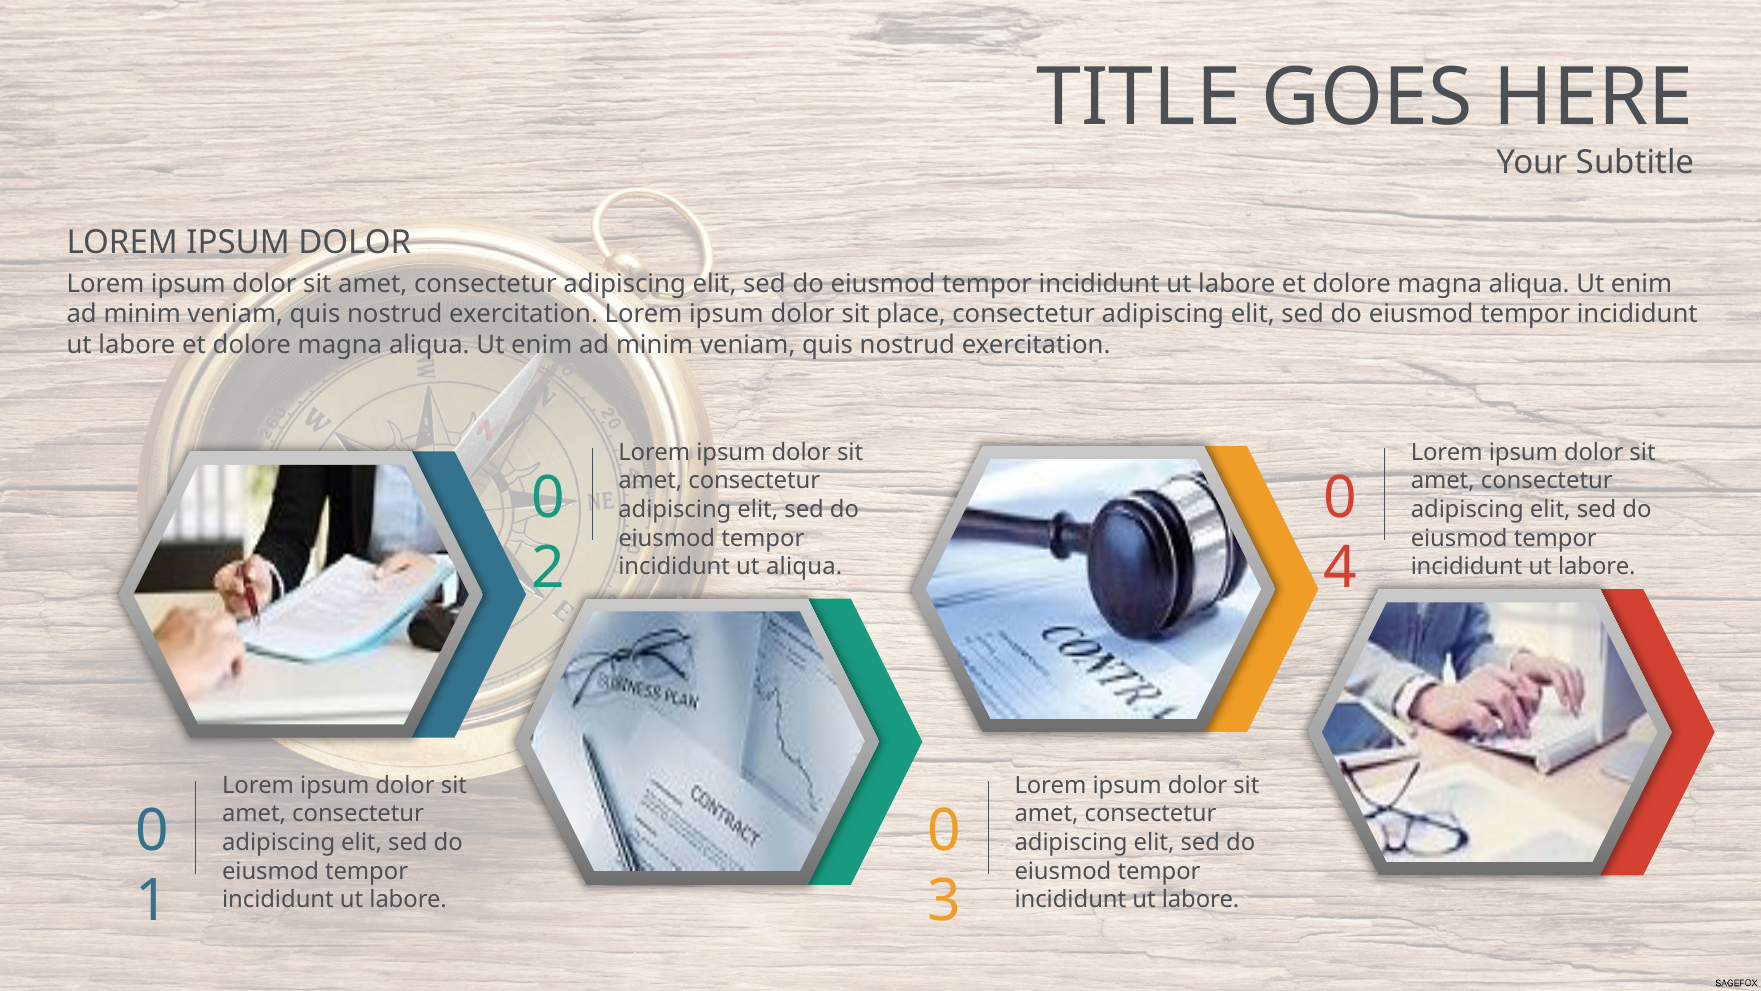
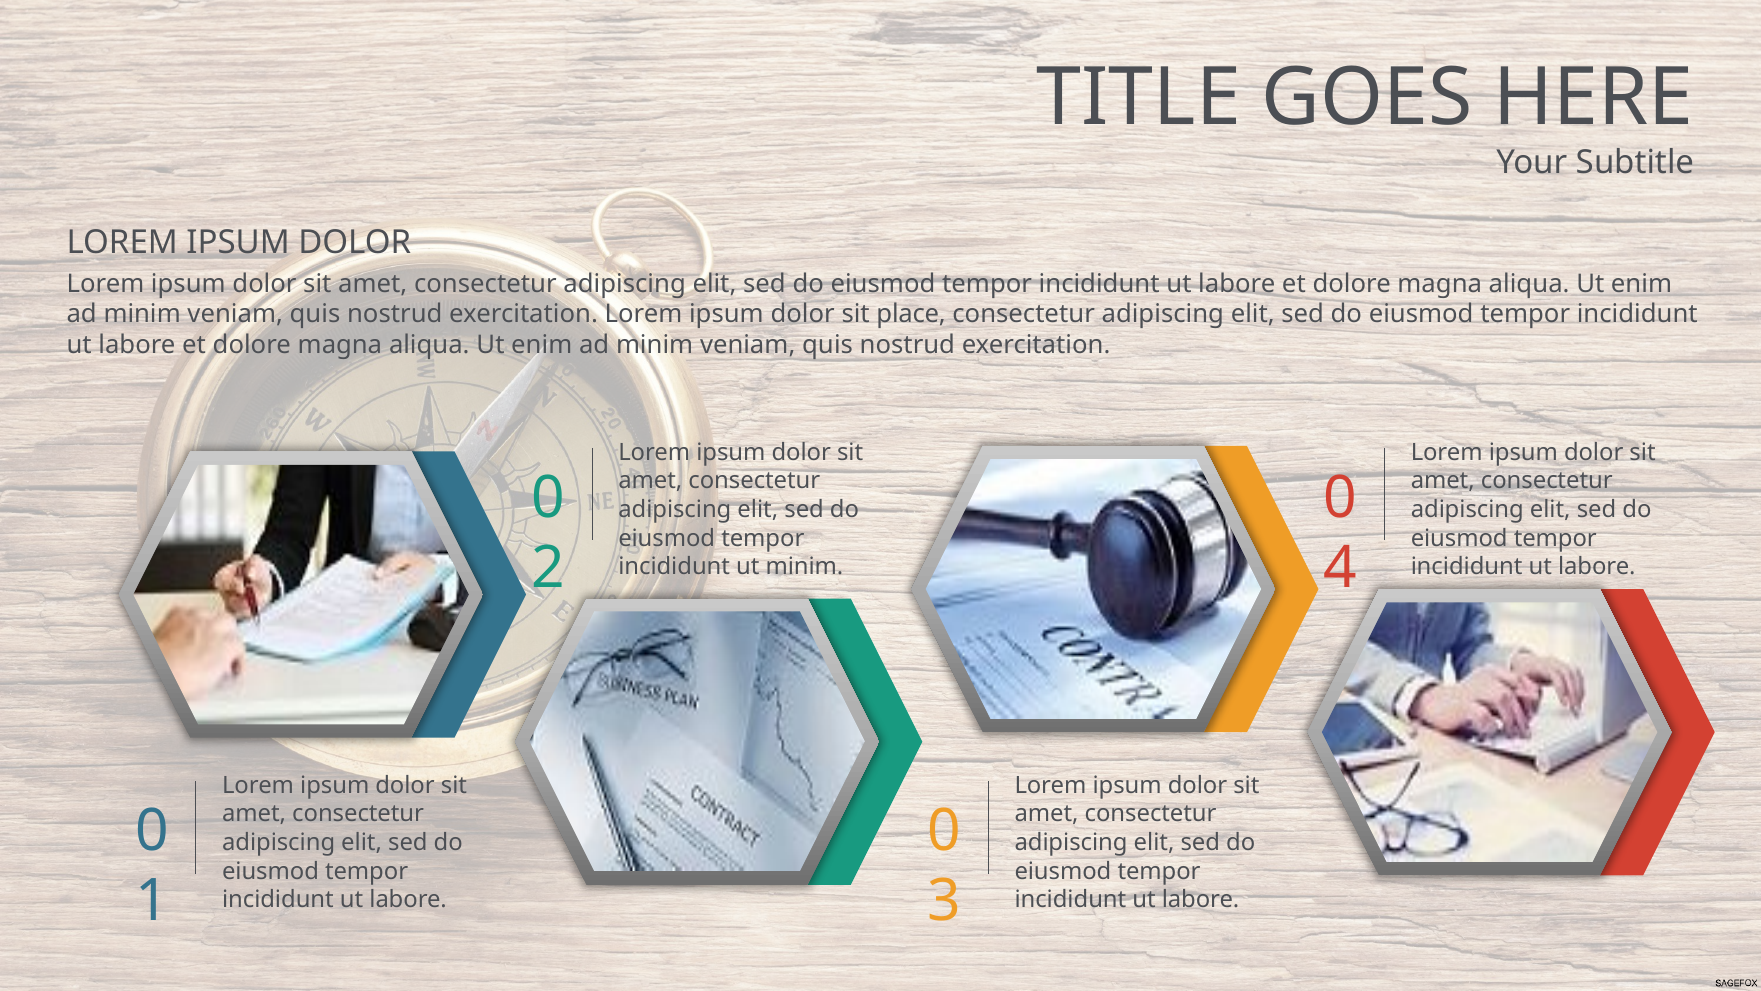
ut aliqua: aliqua -> minim
